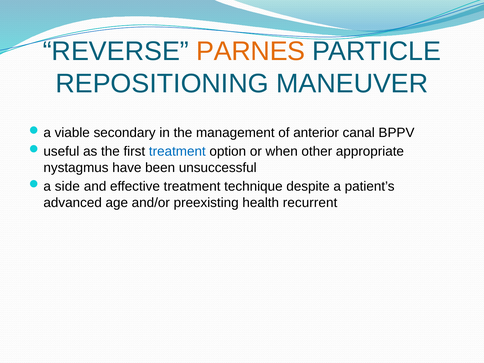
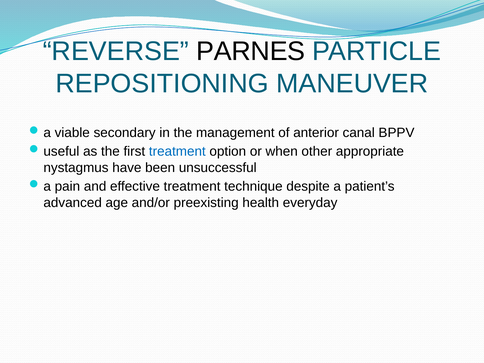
PARNES colour: orange -> black
side: side -> pain
recurrent: recurrent -> everyday
